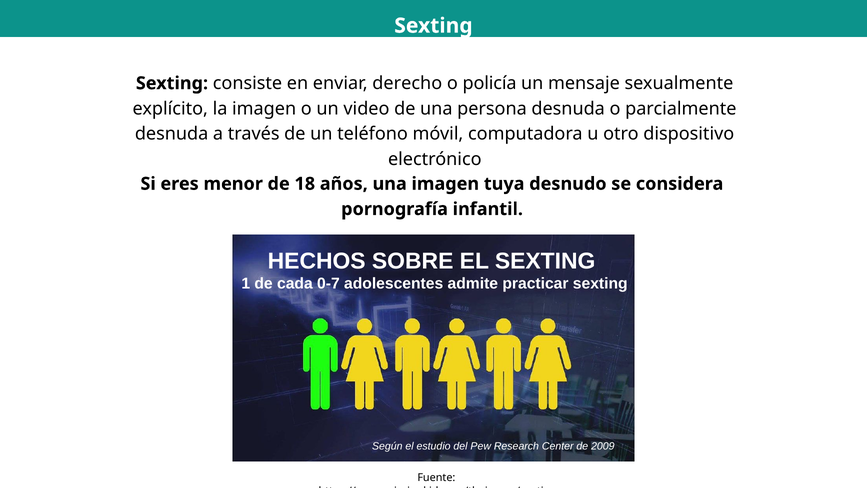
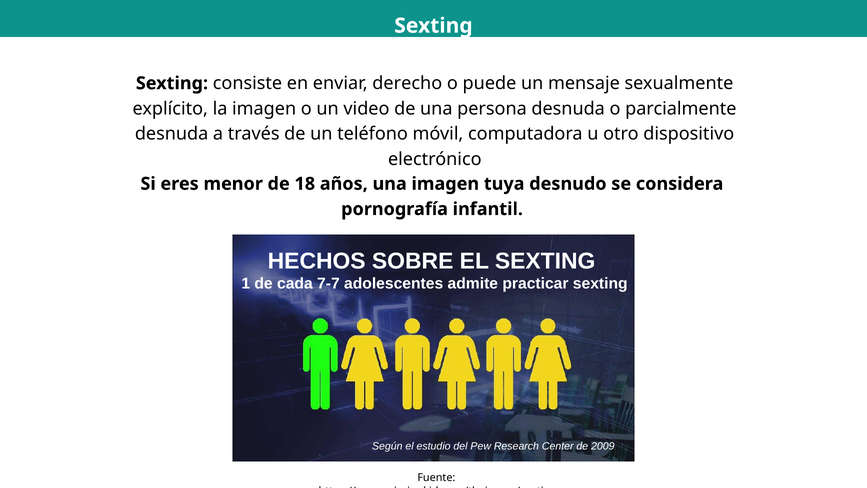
policía: policía -> puede
0-7: 0-7 -> 7-7
